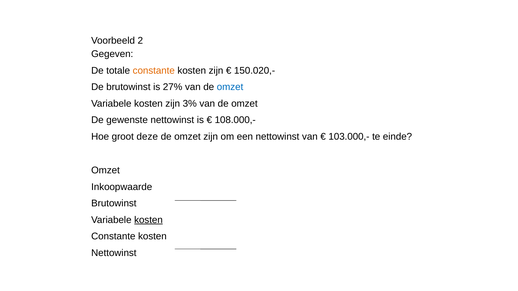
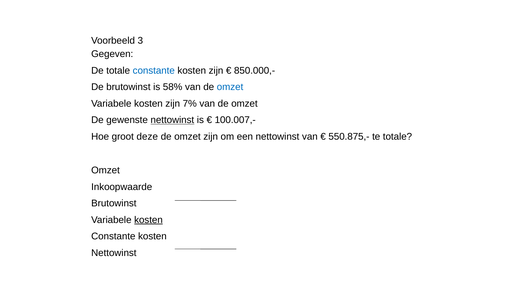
2: 2 -> 3
constante at (154, 71) colour: orange -> blue
150.020,-: 150.020,- -> 850.000,-
27%: 27% -> 58%
3%: 3% -> 7%
nettowinst at (172, 120) underline: none -> present
108.000,-: 108.000,- -> 100.007,-
103.000,-: 103.000,- -> 550.875,-
te einde: einde -> totale
